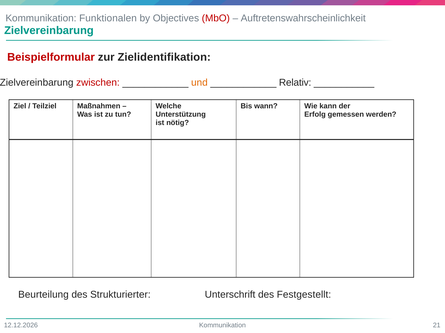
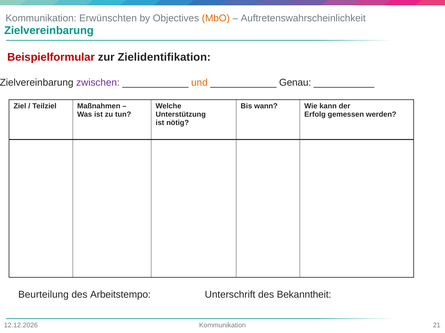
Funktionalen: Funktionalen -> Erwünschten
MbO colour: red -> orange
zwischen colour: red -> purple
Relativ: Relativ -> Genau
Strukturierter: Strukturierter -> Arbeitstempo
Festgestellt: Festgestellt -> Bekanntheit
